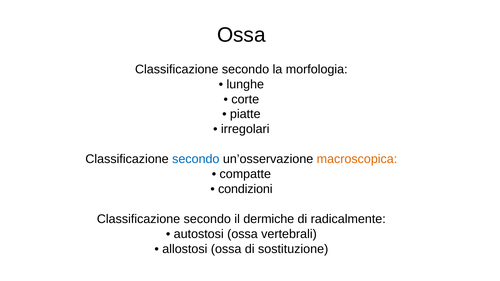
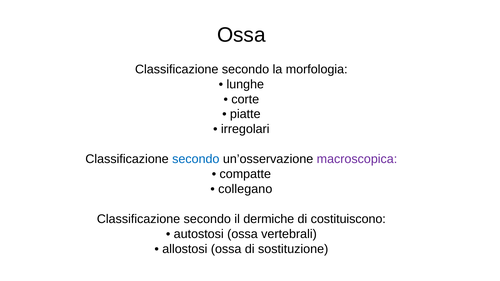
macroscopica colour: orange -> purple
condizioni: condizioni -> collegano
radicalmente: radicalmente -> costituiscono
